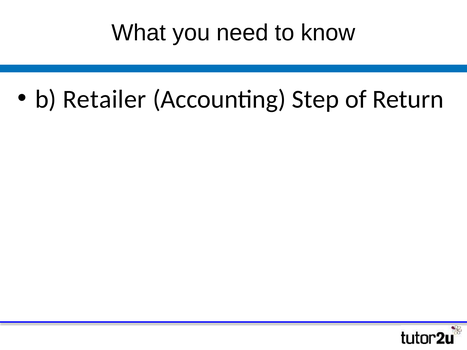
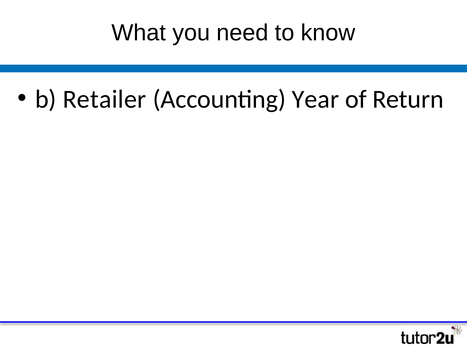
Step: Step -> Year
